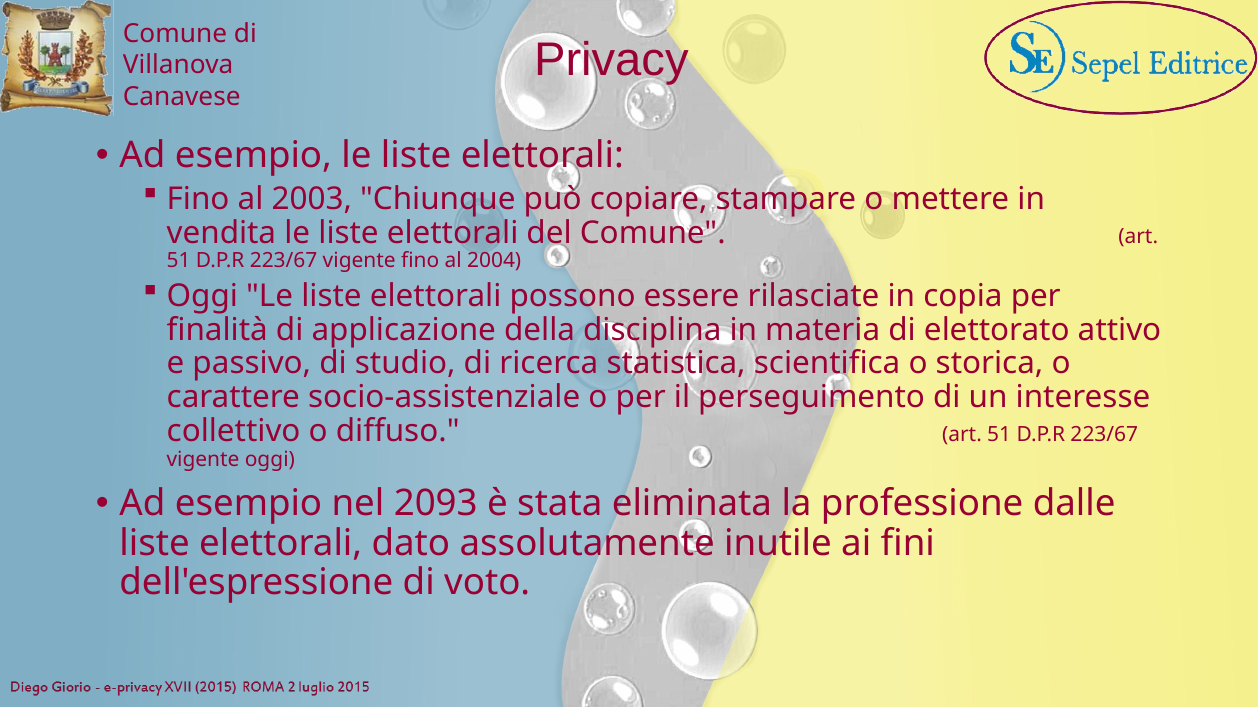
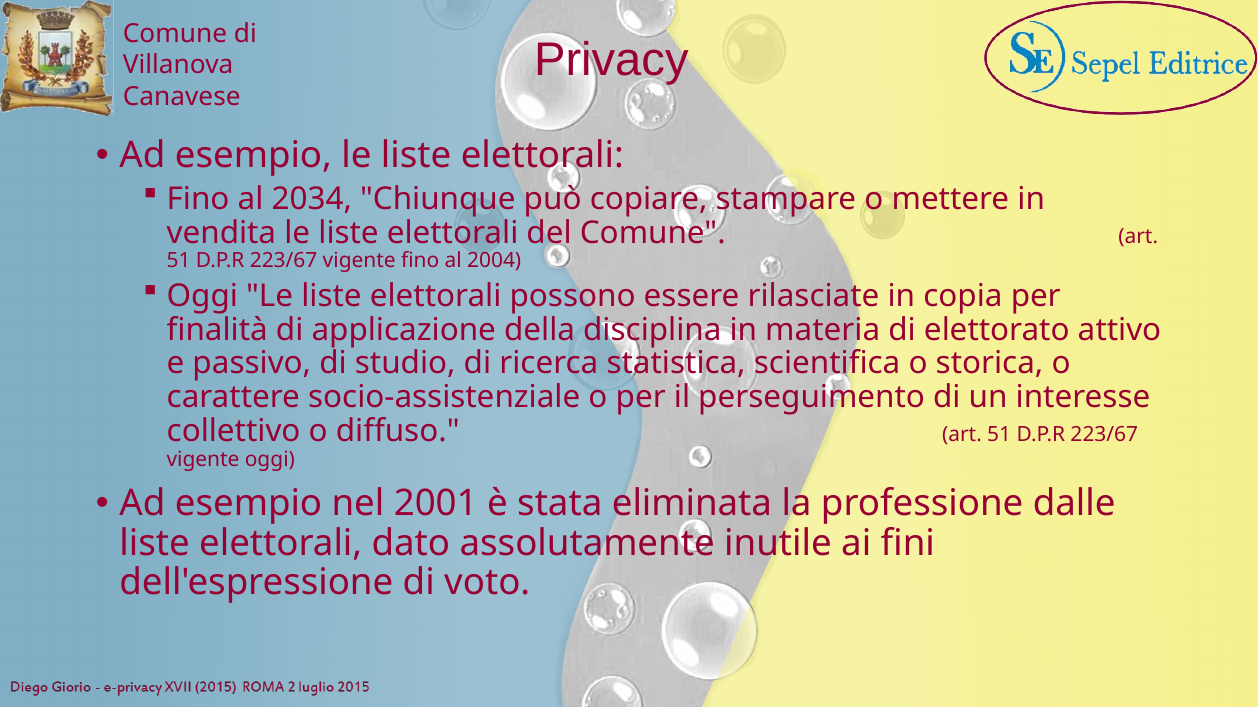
2003: 2003 -> 2034
2093: 2093 -> 2001
